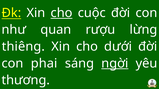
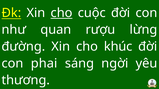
thiêng: thiêng -> đường
dưới: dưới -> khúc
ngời underline: present -> none
